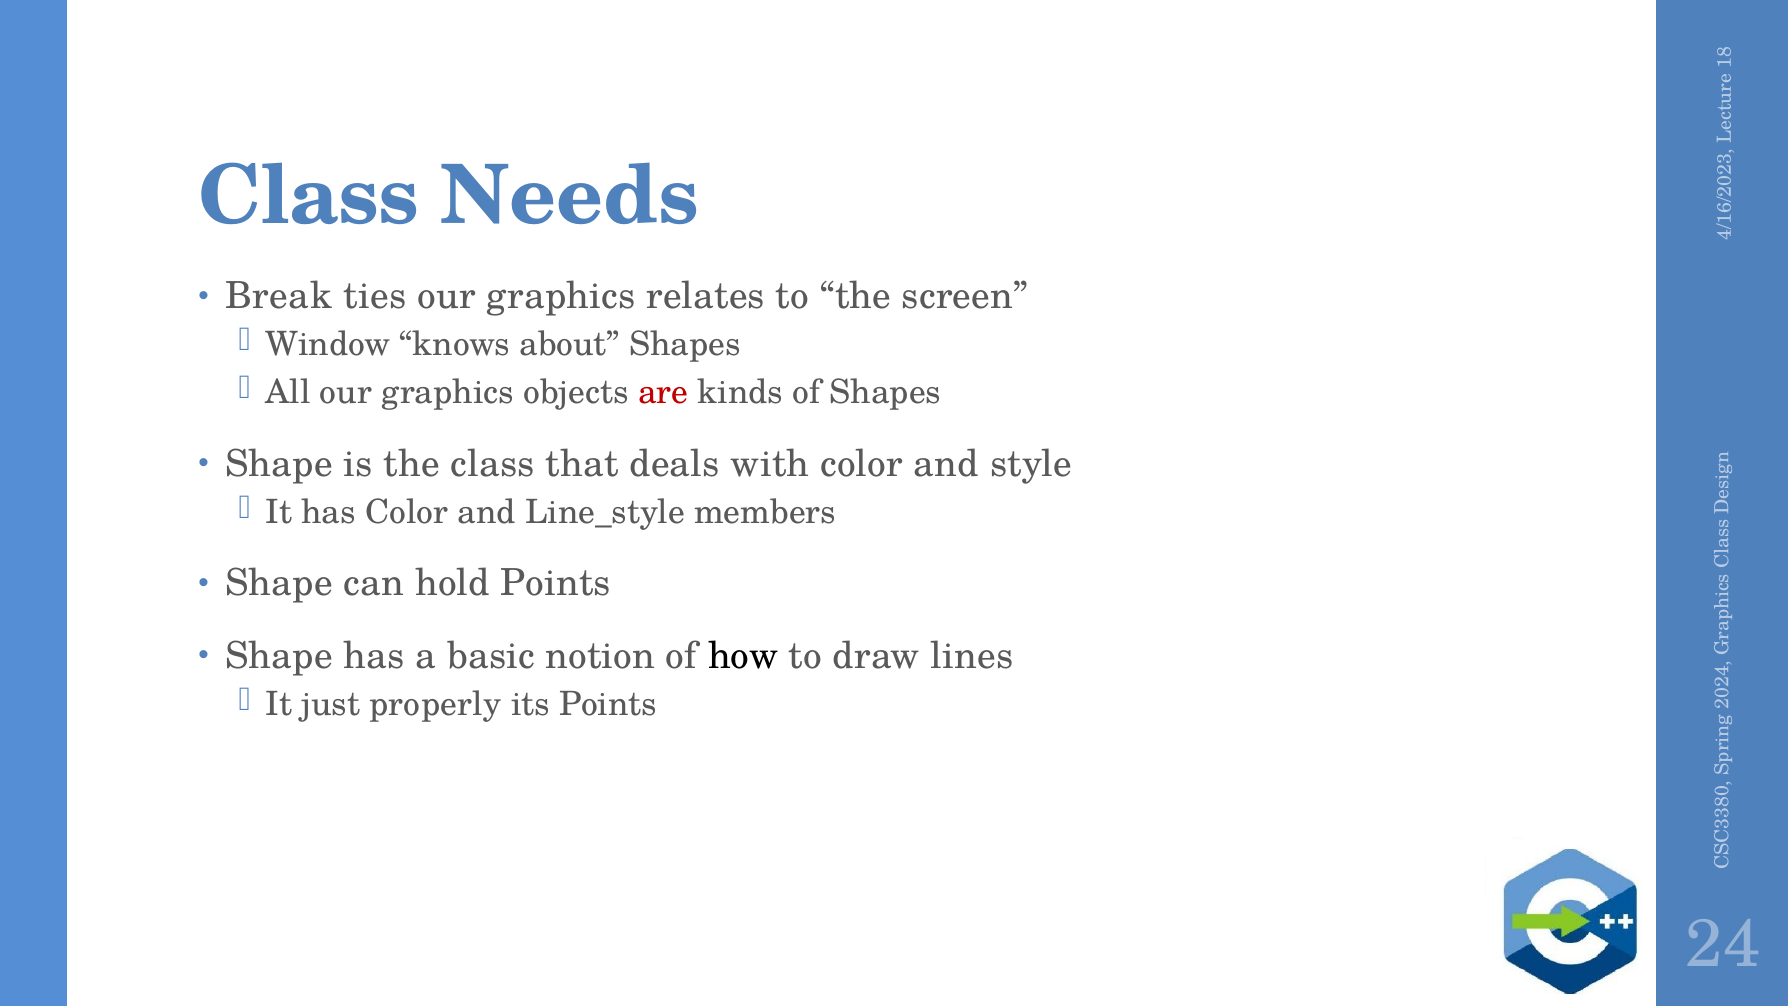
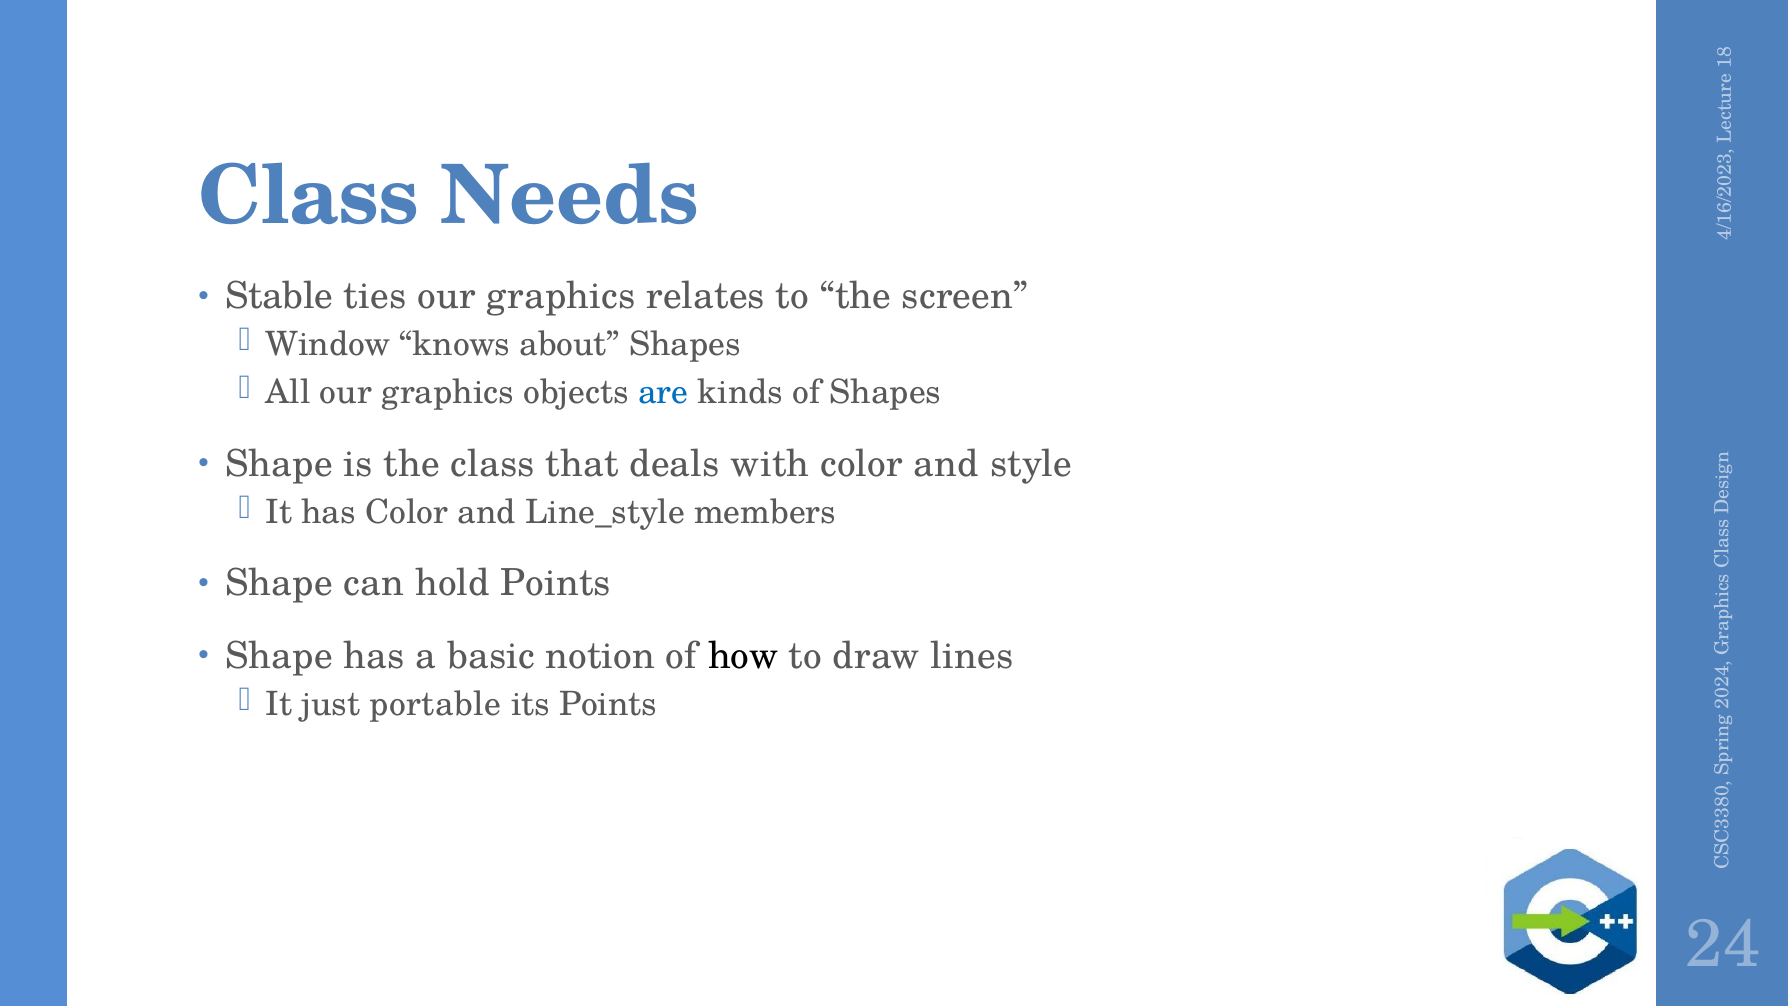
Break: Break -> Stable
are colour: red -> blue
properly: properly -> portable
